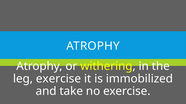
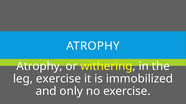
take: take -> only
